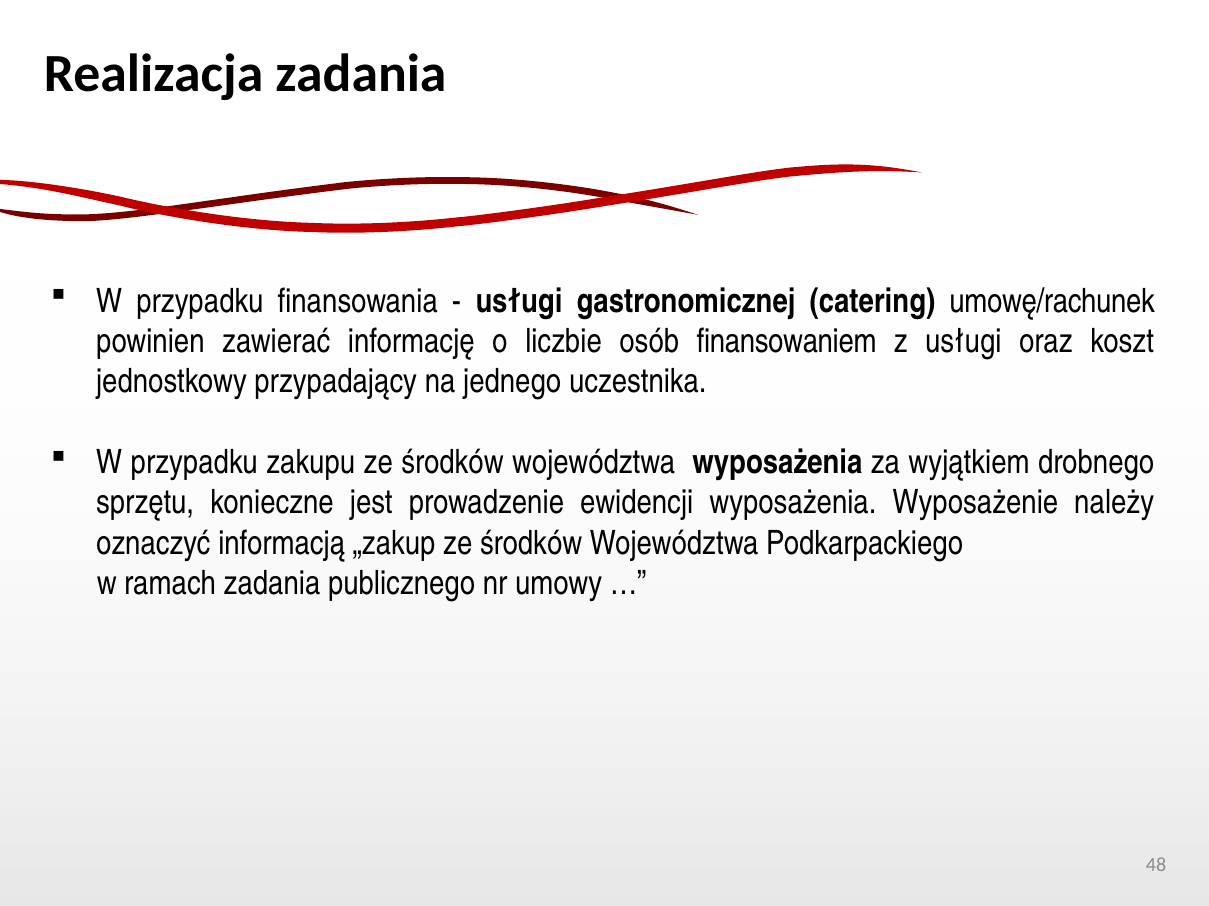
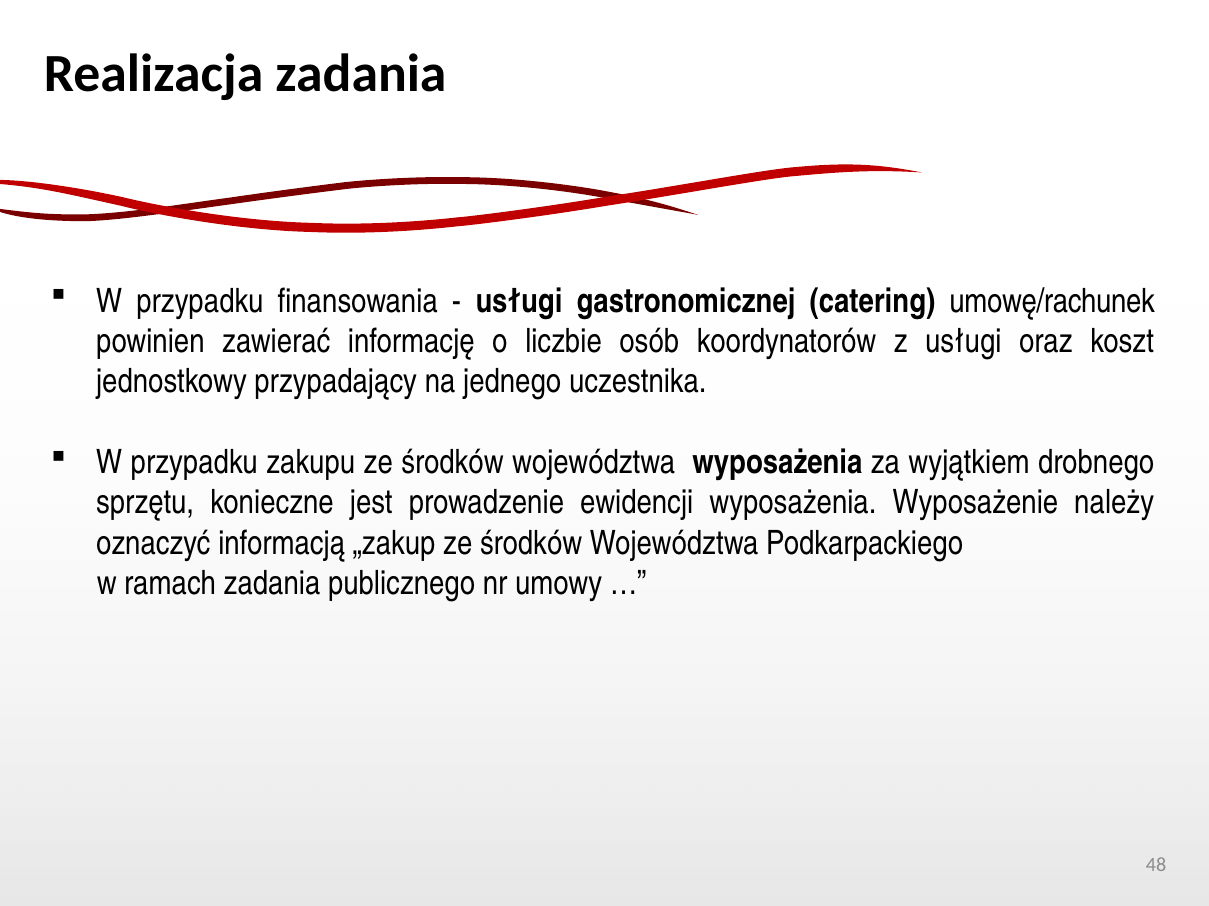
finansowaniem: finansowaniem -> koordynatorów
